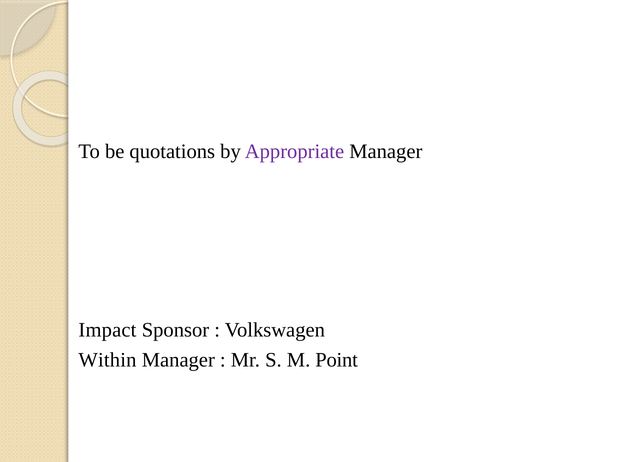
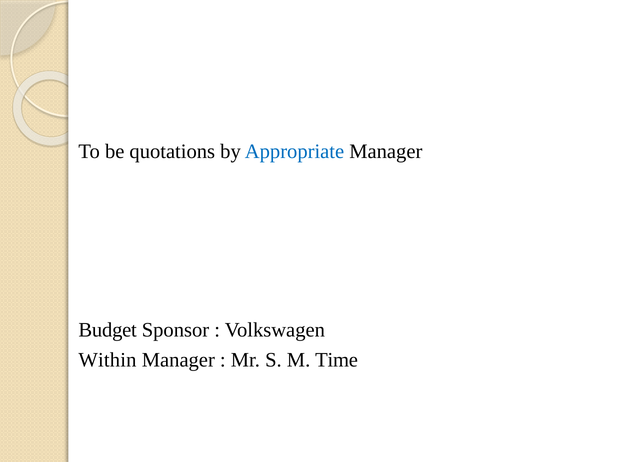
Appropriate colour: purple -> blue
Impact: Impact -> Budget
Point: Point -> Time
